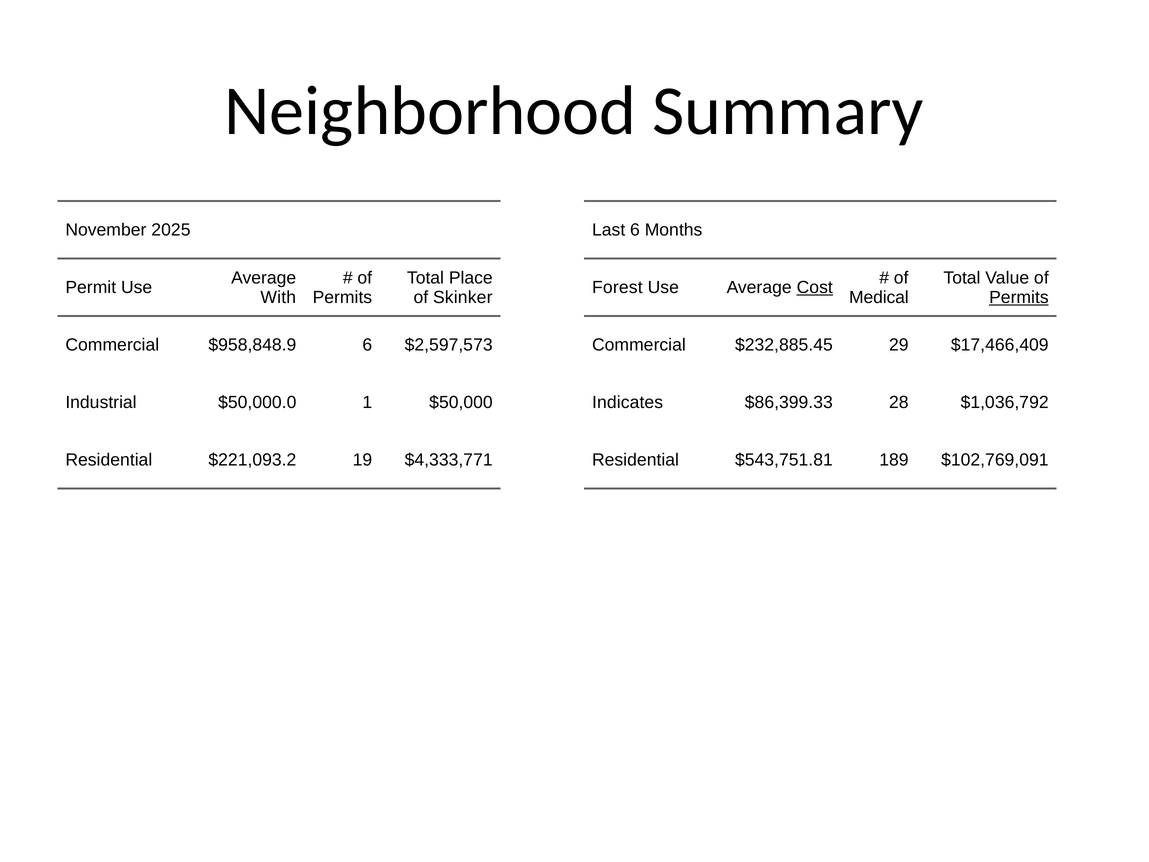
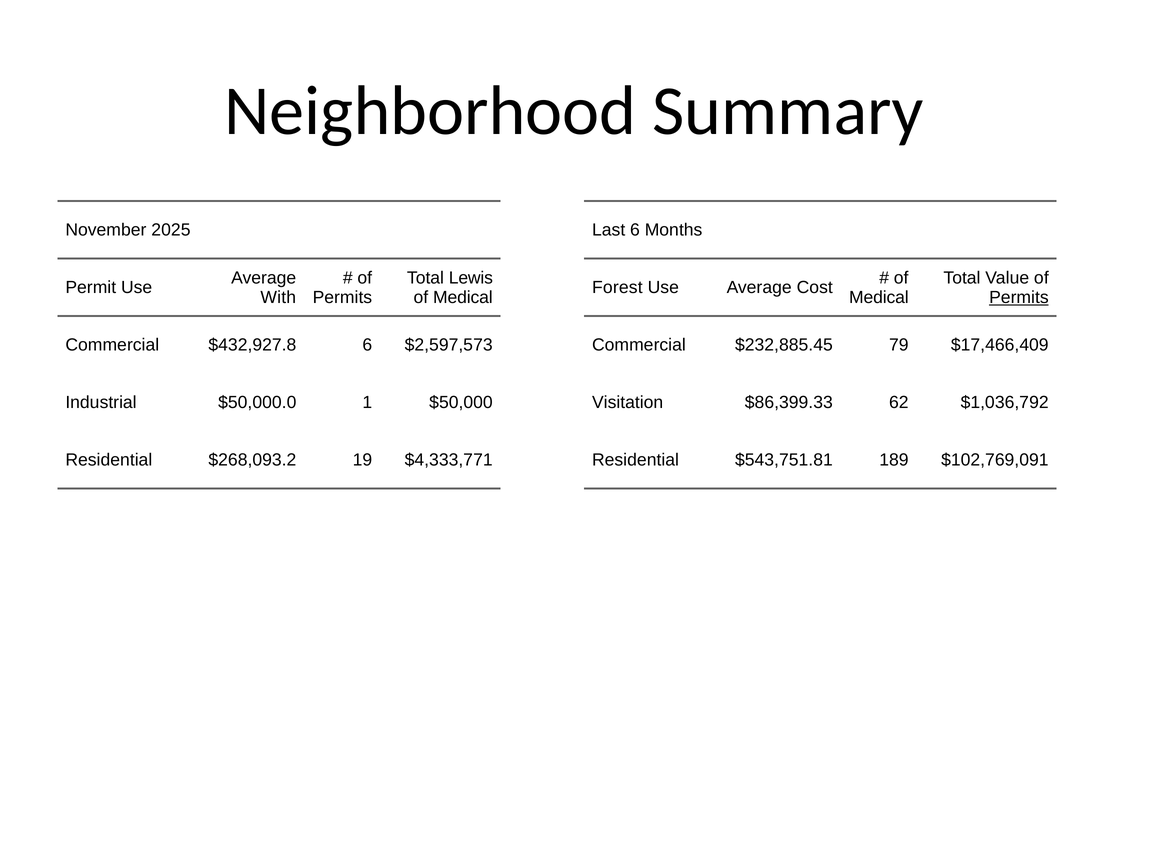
Place: Place -> Lewis
Cost underline: present -> none
Skinker at (463, 297): Skinker -> Medical
$958,848.9: $958,848.9 -> $432,927.8
29: 29 -> 79
Indicates: Indicates -> Visitation
28: 28 -> 62
$221,093.2: $221,093.2 -> $268,093.2
